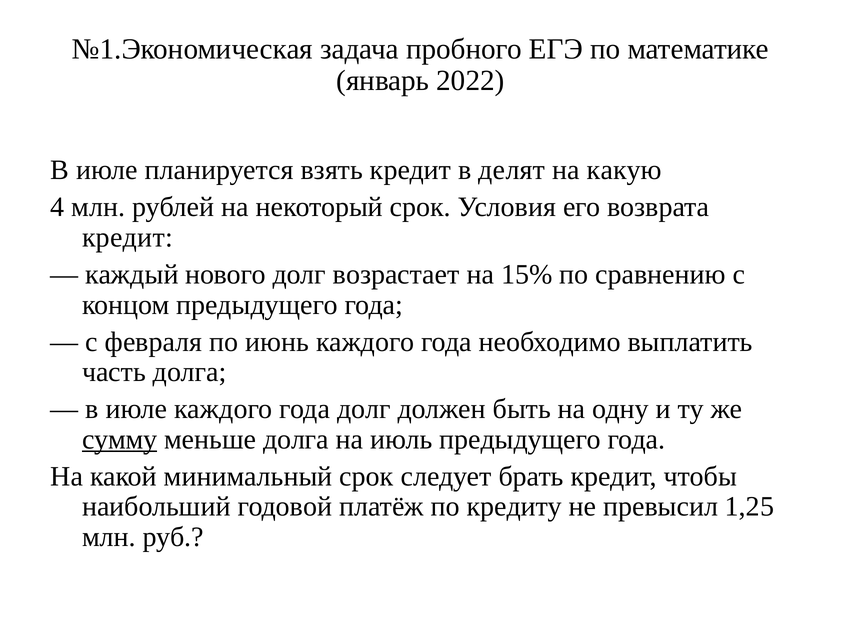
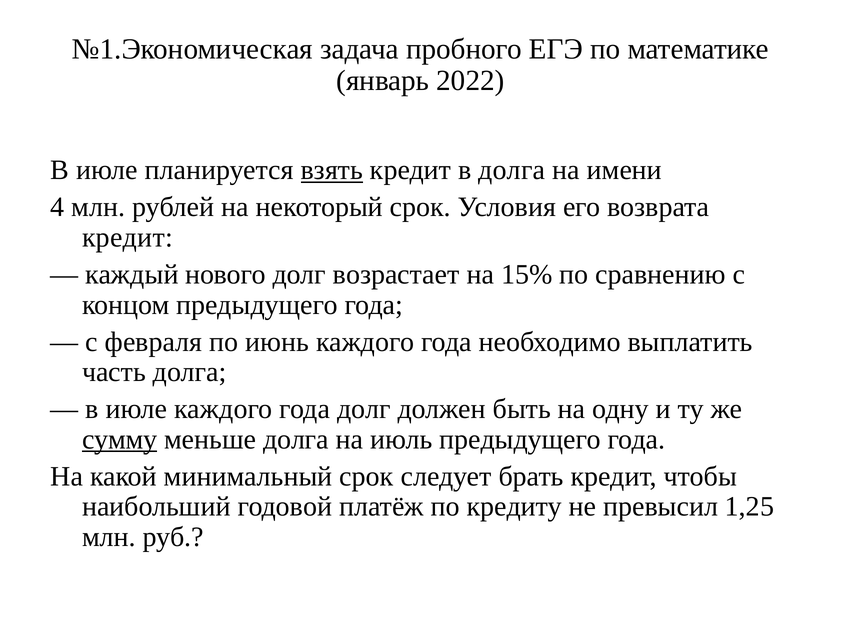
взять underline: none -> present
в делят: делят -> долга
какую: какую -> имени
